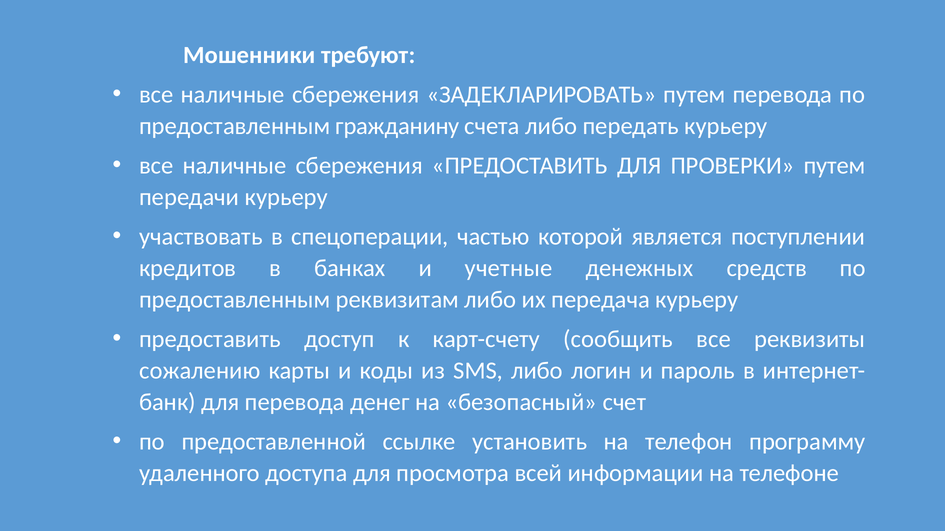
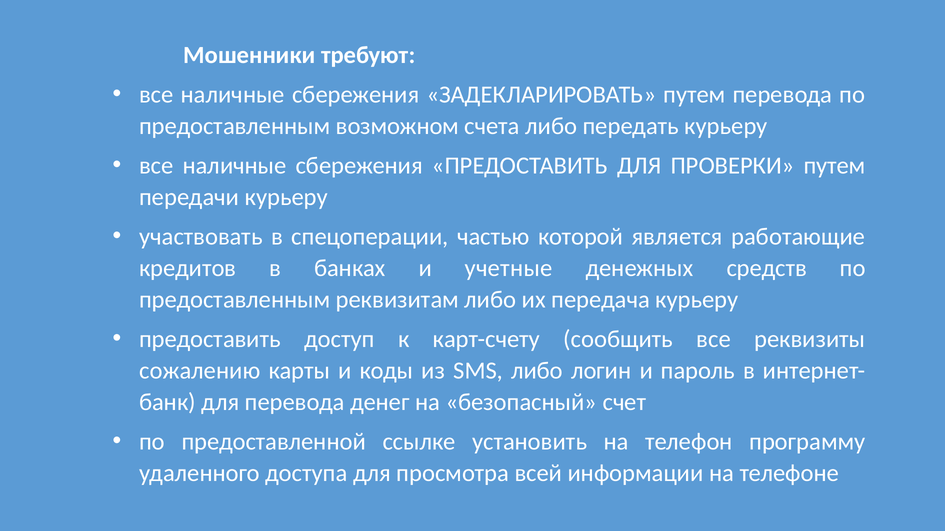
гражданину: гражданину -> возможном
поступлении: поступлении -> работающие
